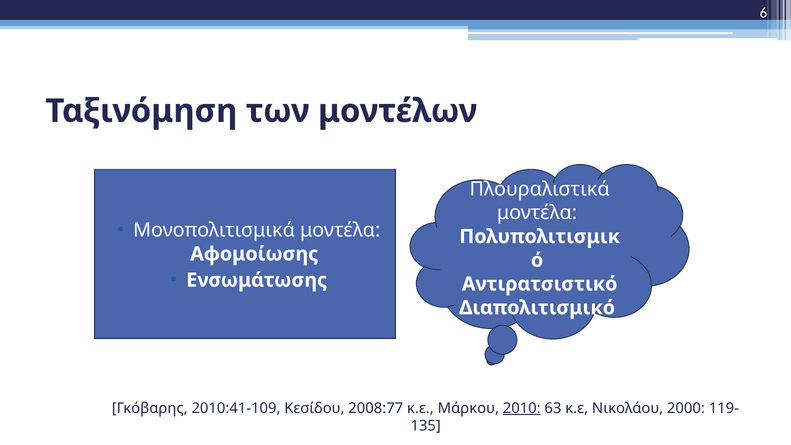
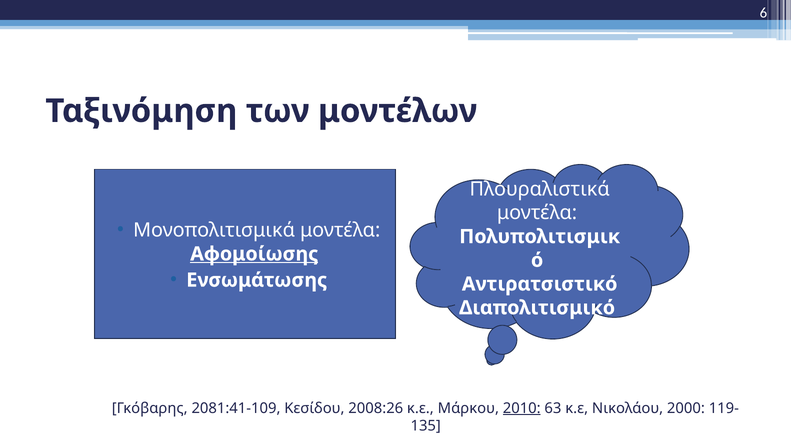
Αφομοίωσης underline: none -> present
2010:41-109: 2010:41-109 -> 2081:41-109
2008:77: 2008:77 -> 2008:26
